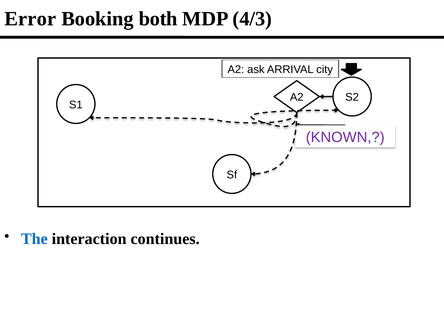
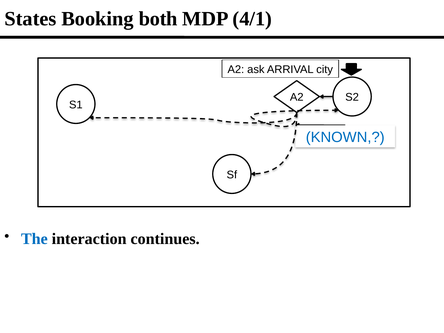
Error: Error -> States
4/3: 4/3 -> 4/1
KNOWN colour: purple -> blue
